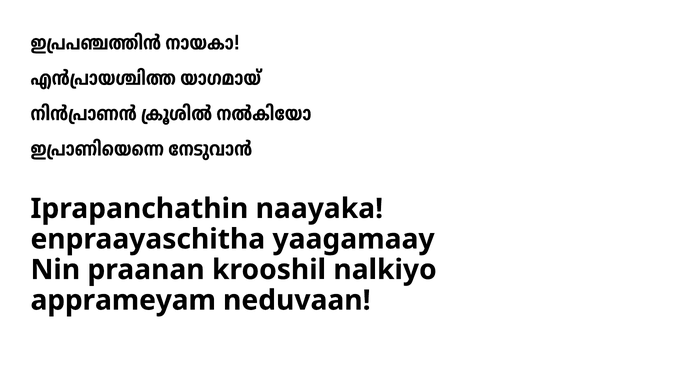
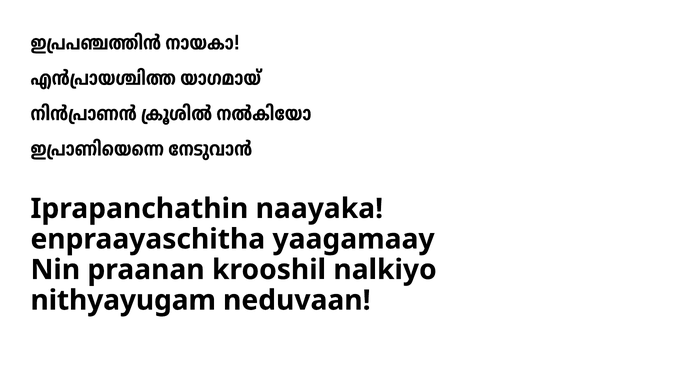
apprameyam: apprameyam -> nithyayugam
